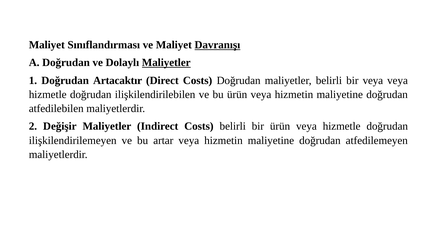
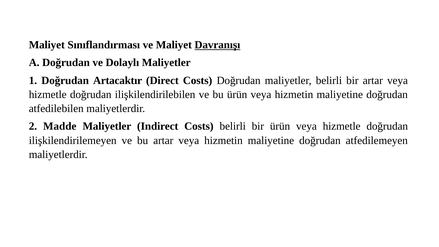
Maliyetler at (166, 63) underline: present -> none
bir veya: veya -> artar
Değişir: Değişir -> Madde
